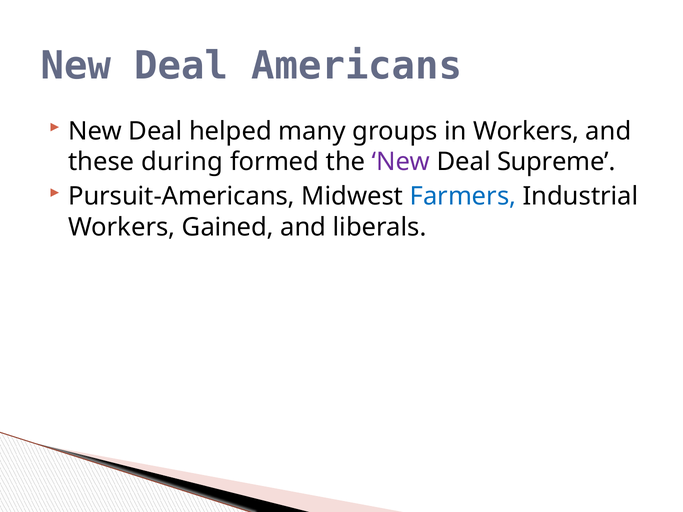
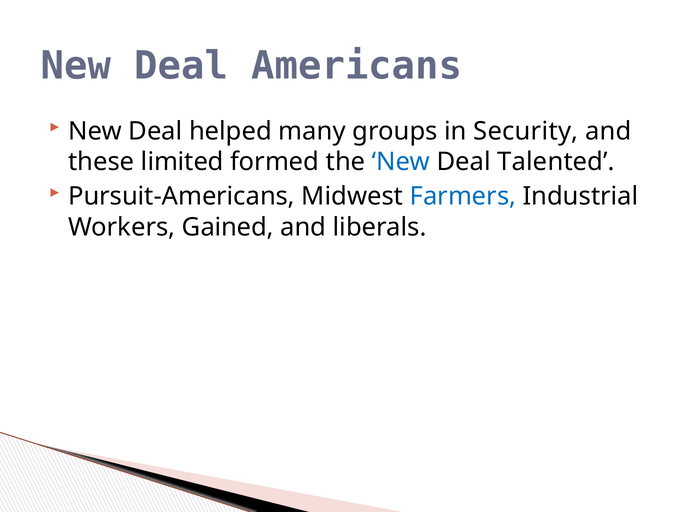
in Workers: Workers -> Security
during: during -> limited
New at (401, 162) colour: purple -> blue
Supreme: Supreme -> Talented
